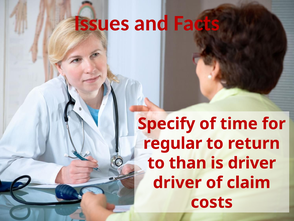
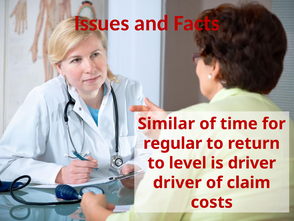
Specify: Specify -> Similar
than: than -> level
